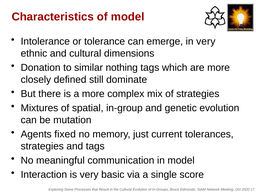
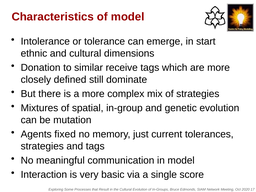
in very: very -> start
nothing: nothing -> receive
